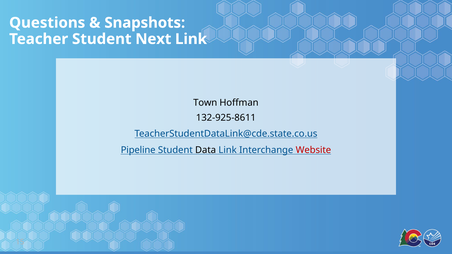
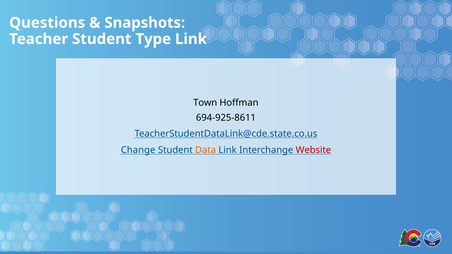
Next: Next -> Type
132-925-8611: 132-925-8611 -> 694-925-8611
Pipeline: Pipeline -> Change
Data colour: black -> orange
